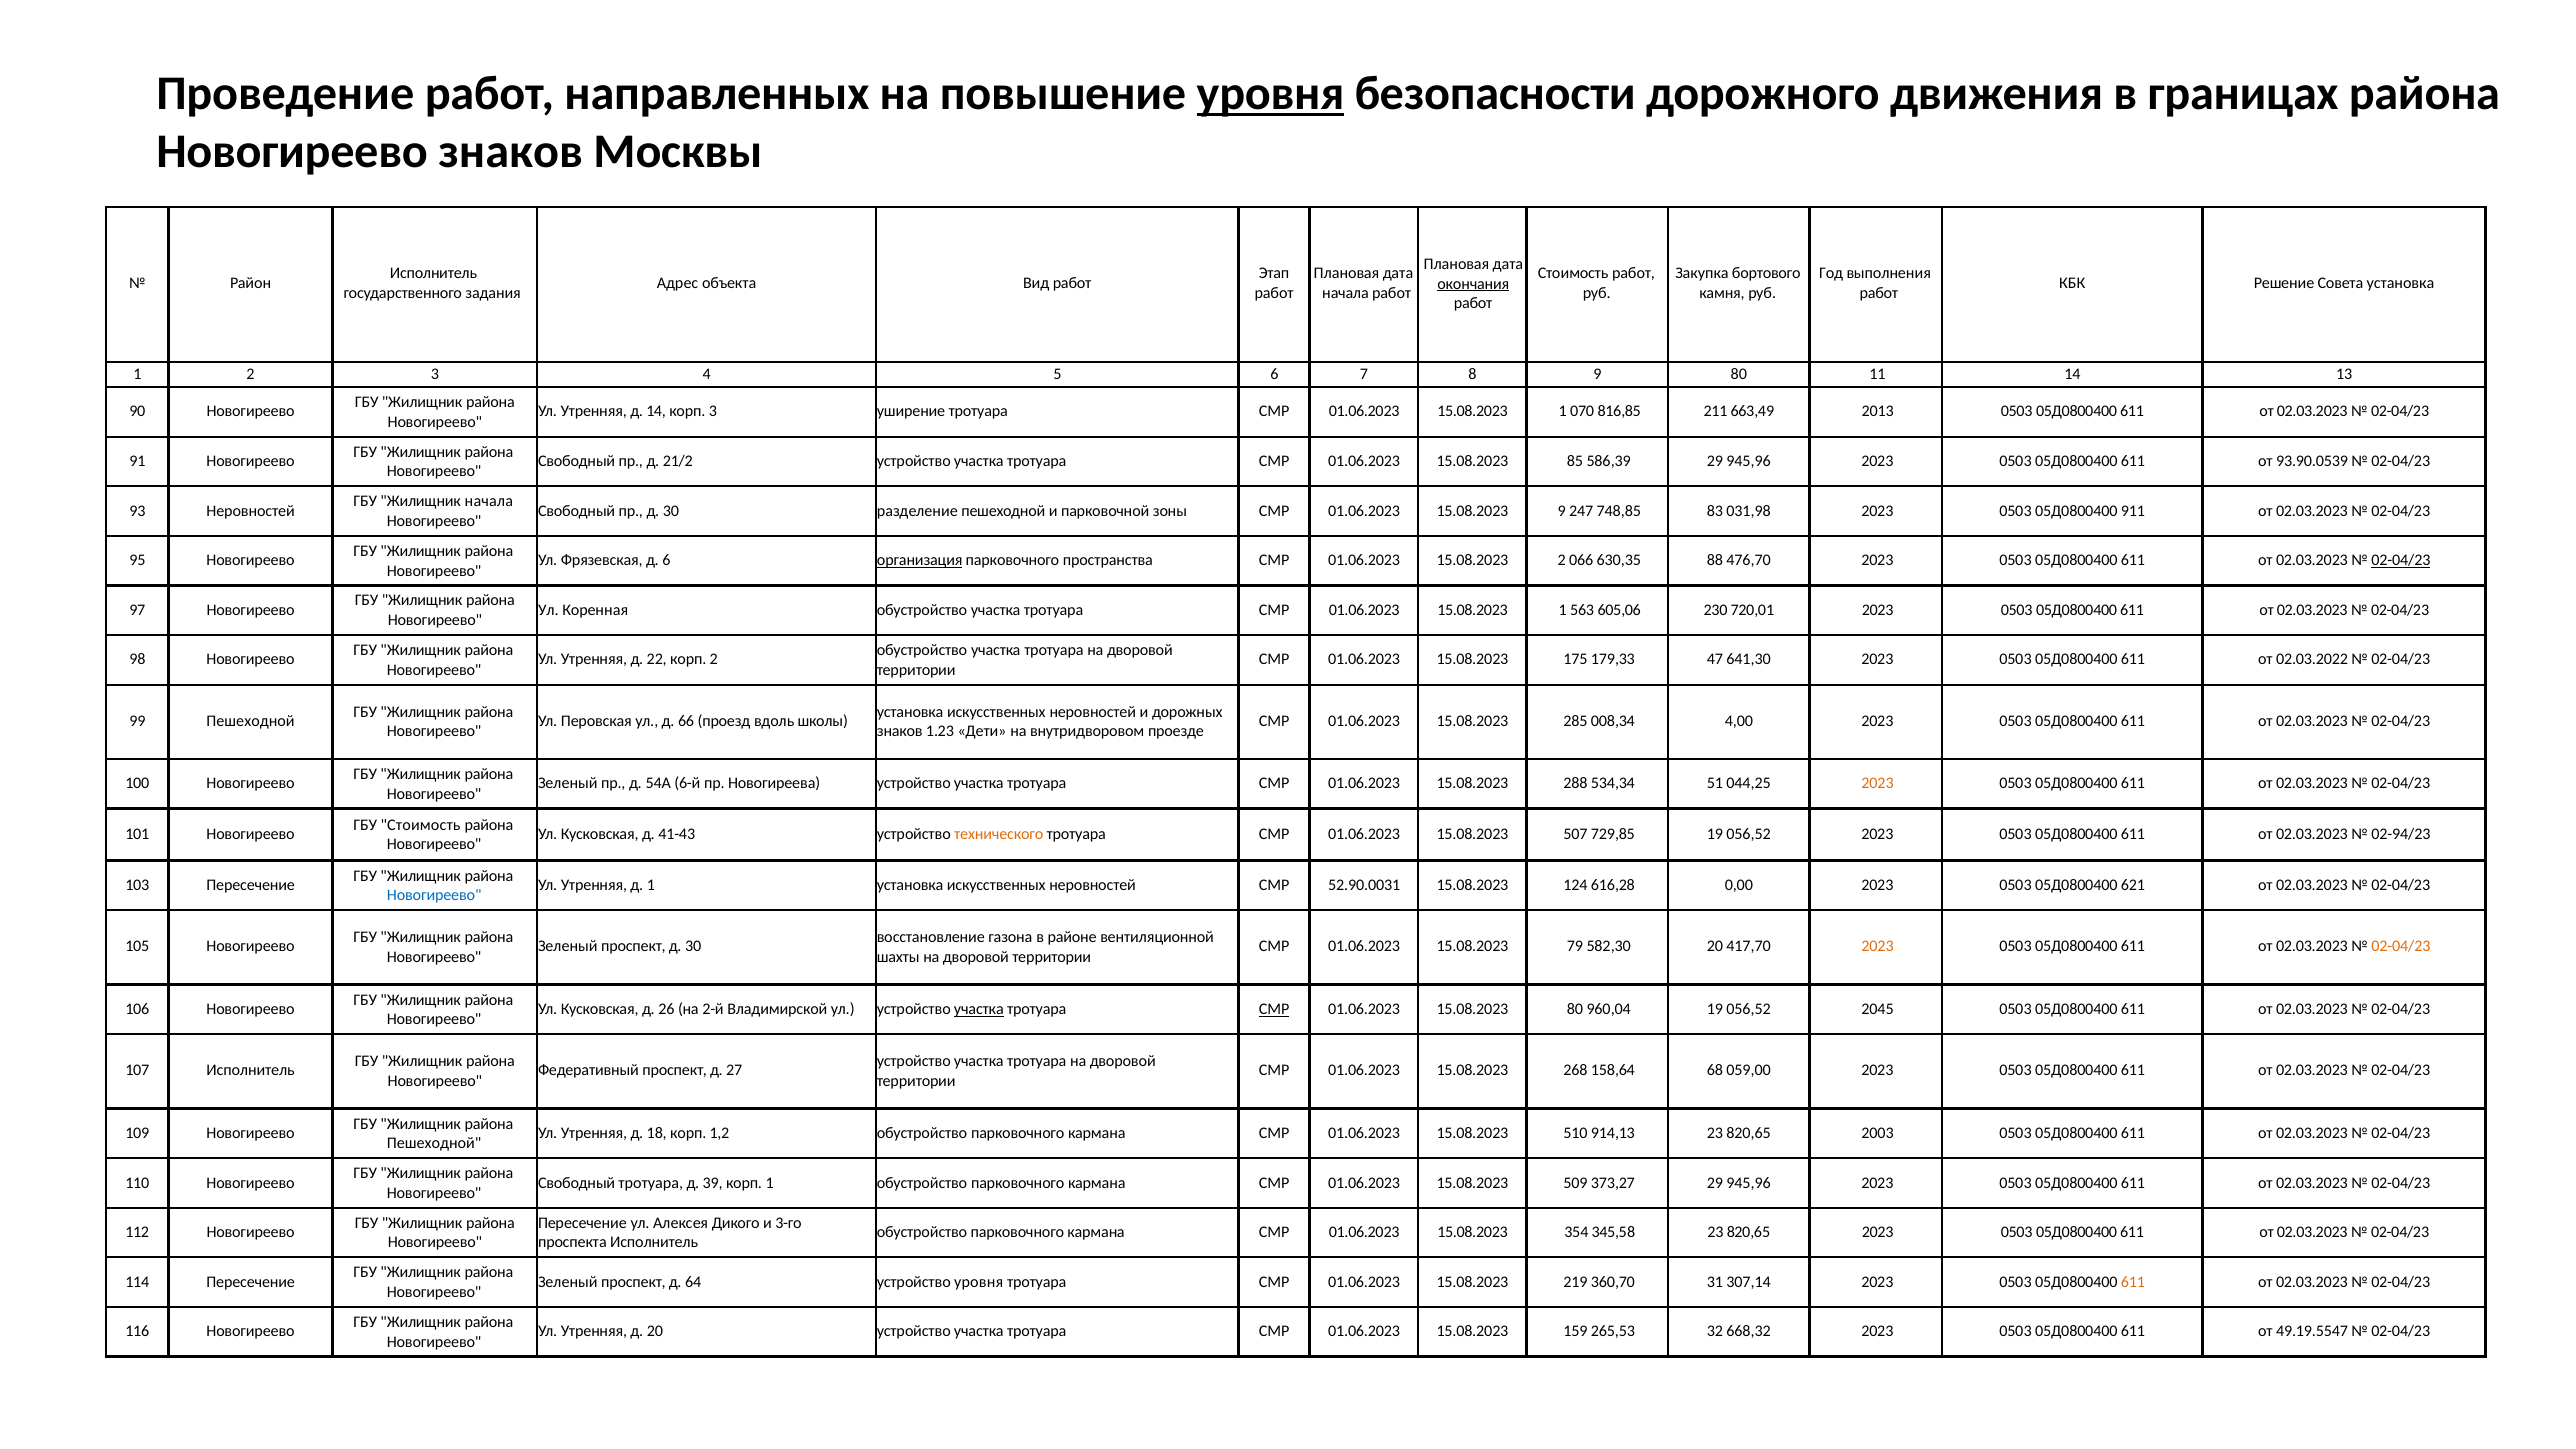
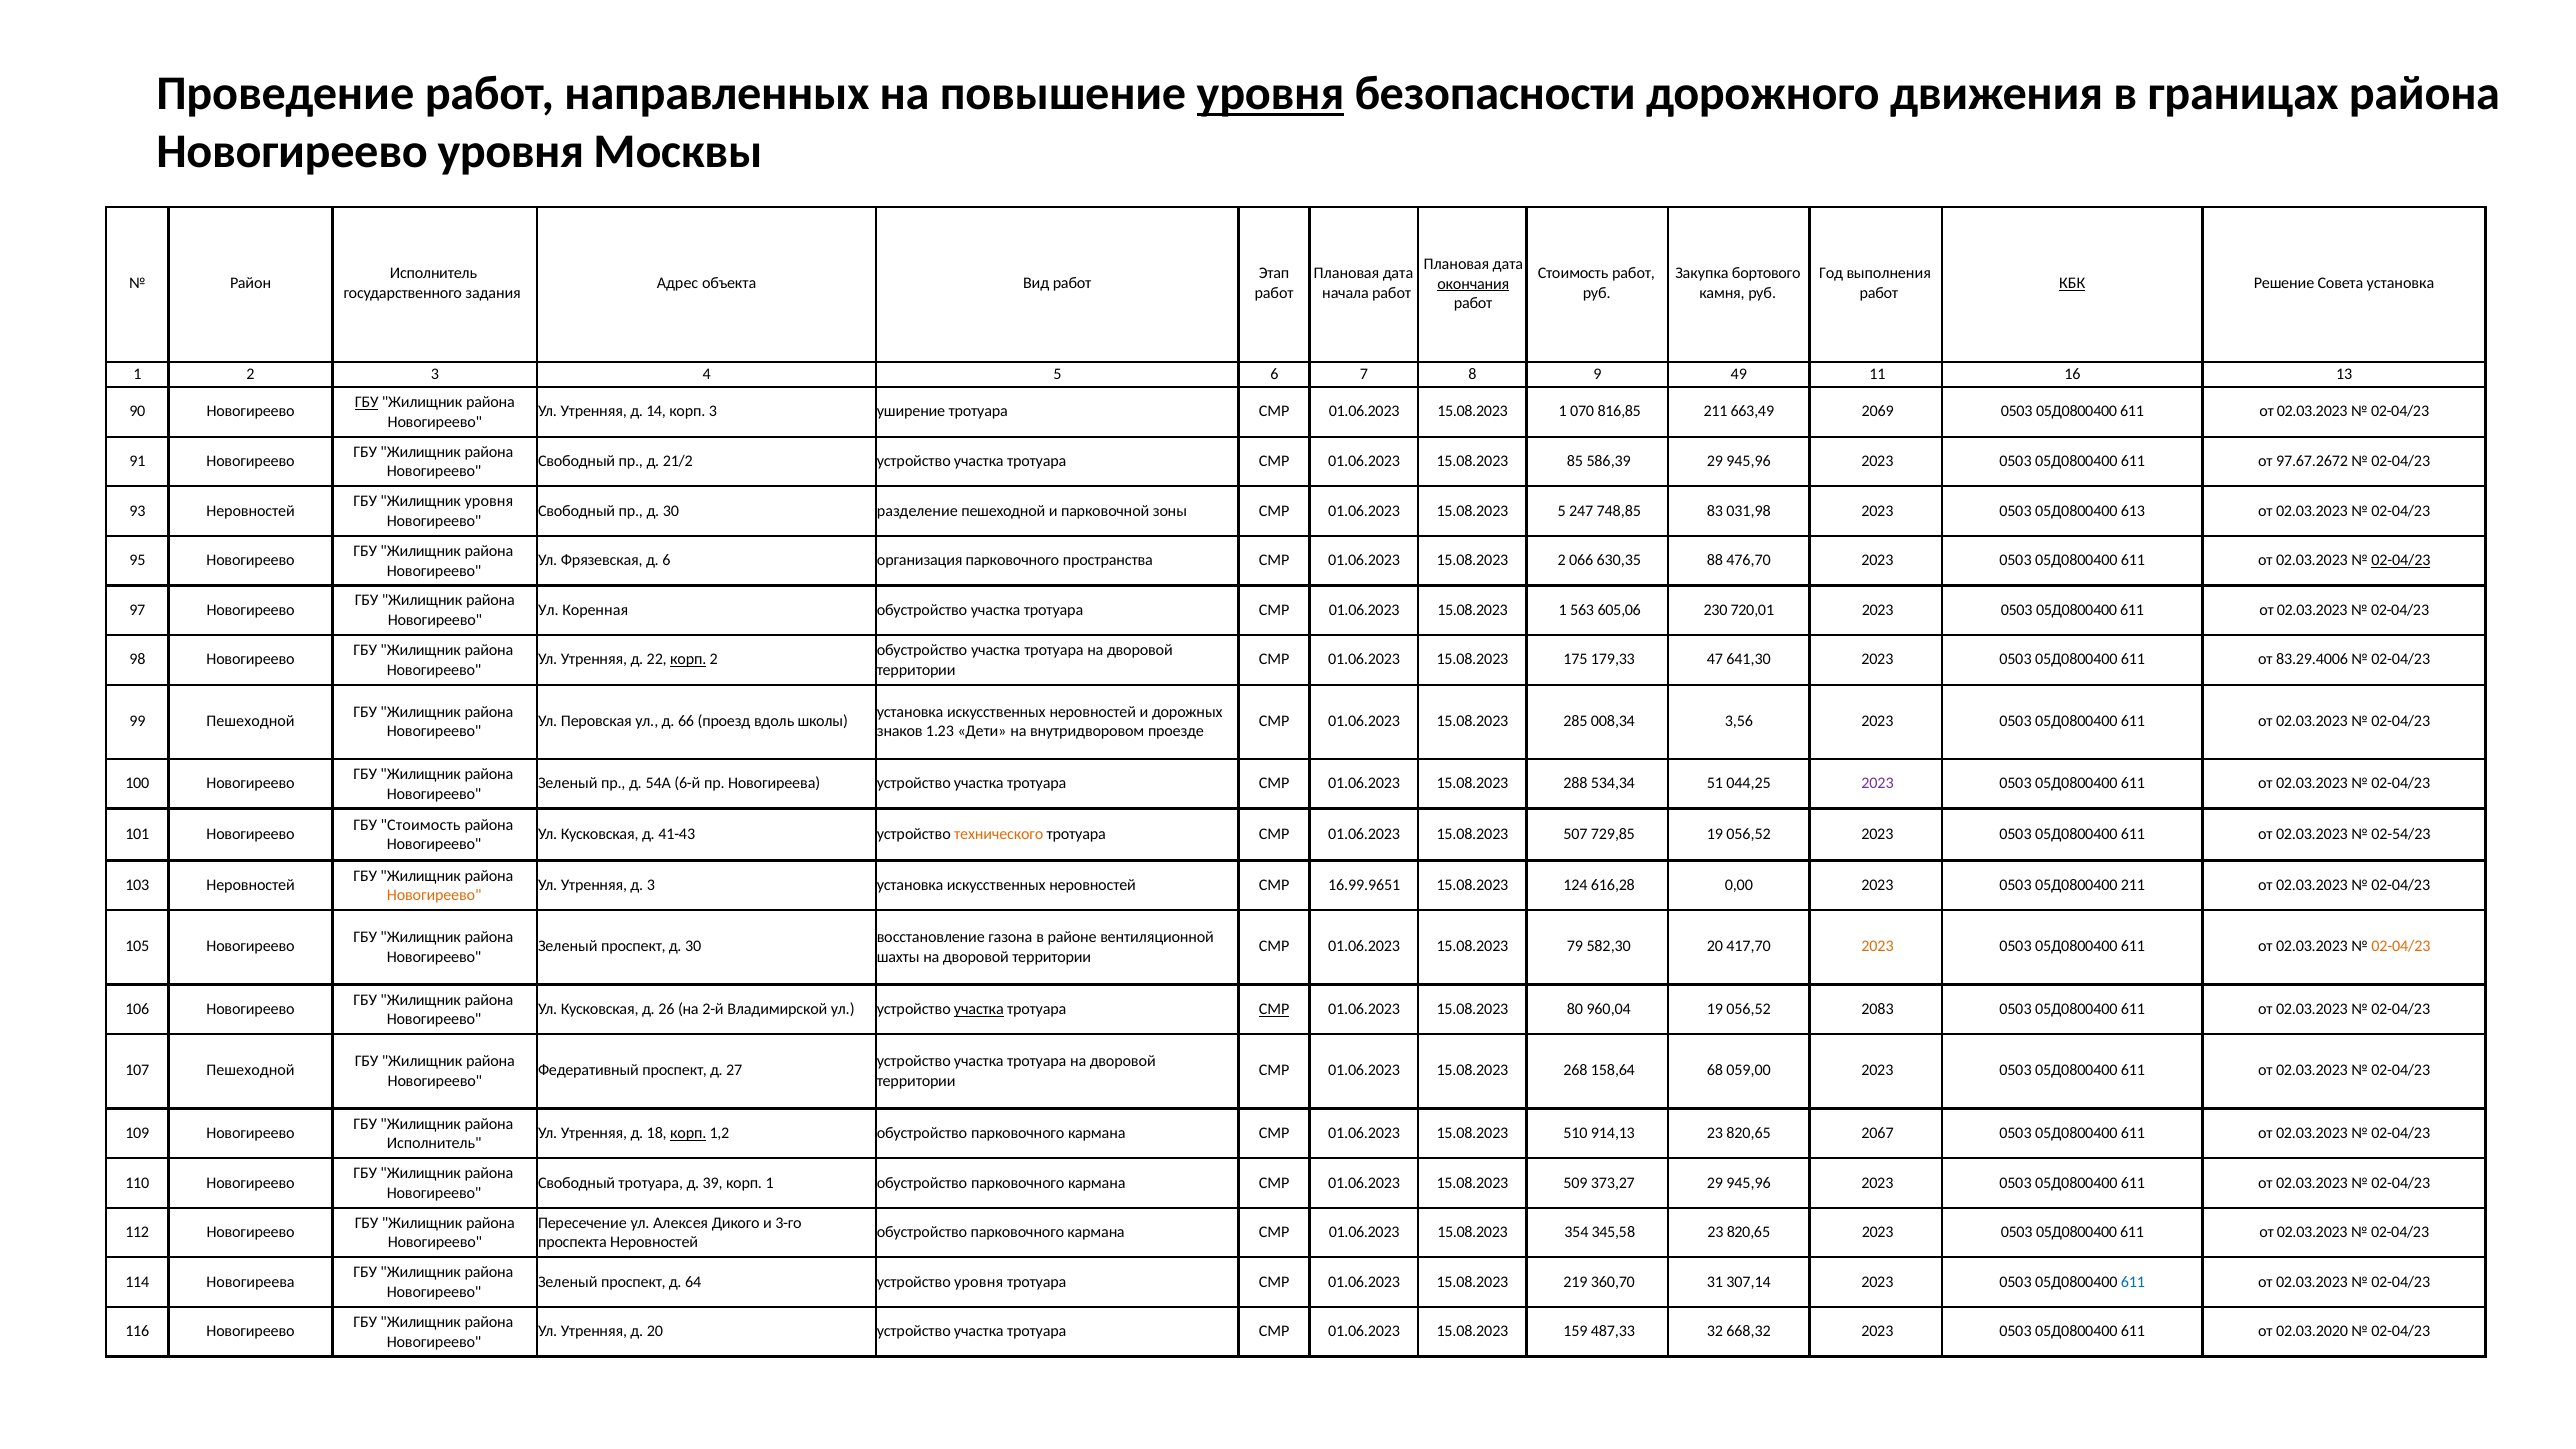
Новогиреево знаков: знаков -> уровня
КБК underline: none -> present
9 80: 80 -> 49
11 14: 14 -> 16
ГБУ at (367, 402) underline: none -> present
2013: 2013 -> 2069
93.90.0539: 93.90.0539 -> 97.67.2672
Жилищник начала: начала -> уровня
15.08.2023 9: 9 -> 5
911: 911 -> 613
организация underline: present -> none
корп at (688, 660) underline: none -> present
02.03.2022: 02.03.2022 -> 83.29.4006
4,00: 4,00 -> 3,56
2023 at (1878, 784) colour: orange -> purple
02-94/23: 02-94/23 -> 02-54/23
103 Пересечение: Пересечение -> Неровностей
д 1: 1 -> 3
52.90.0031: 52.90.0031 -> 16.99.9651
05Д0800400 621: 621 -> 211
Новогиреево at (434, 895) colour: blue -> orange
2045: 2045 -> 2083
107 Исполнитель: Исполнитель -> Пешеходной
корп at (688, 1133) underline: none -> present
2003: 2003 -> 2067
Пешеходной at (434, 1143): Пешеходной -> Исполнитель
проспекта Исполнитель: Исполнитель -> Неровностей
114 Пересечение: Пересечение -> Новогиреева
611 at (2133, 1282) colour: orange -> blue
265,53: 265,53 -> 487,33
49.19.5547: 49.19.5547 -> 02.03.2020
